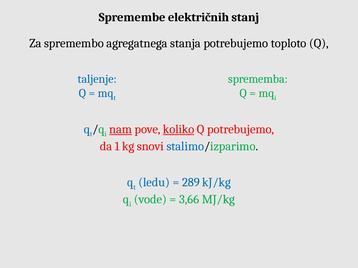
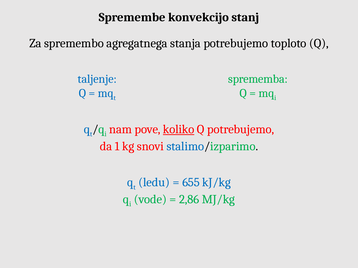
električnih: električnih -> konvekcijo
nam underline: present -> none
289: 289 -> 655
3,66: 3,66 -> 2,86
